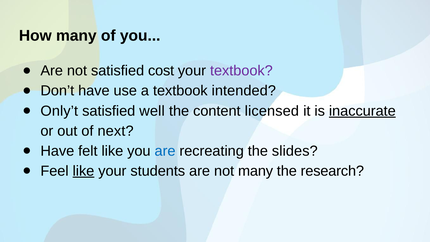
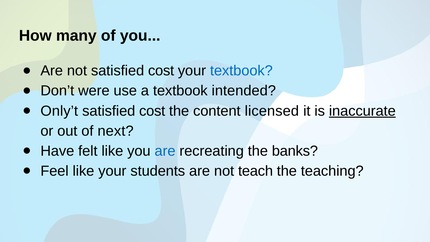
textbook at (241, 71) colour: purple -> blue
Don’t have: have -> were
well at (152, 111): well -> cost
slides: slides -> banks
like at (83, 171) underline: present -> none
not many: many -> teach
research: research -> teaching
